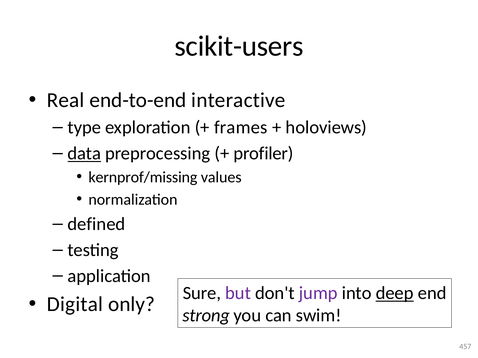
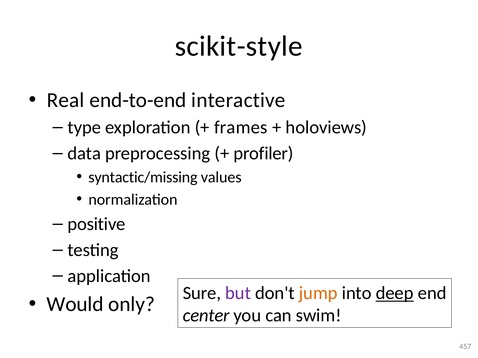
scikit-users: scikit-users -> scikit-style
data underline: present -> none
kernprof/missing: kernprof/missing -> syntactic/missing
defined: defined -> positive
jump colour: purple -> orange
Digital: Digital -> Would
strong: strong -> center
